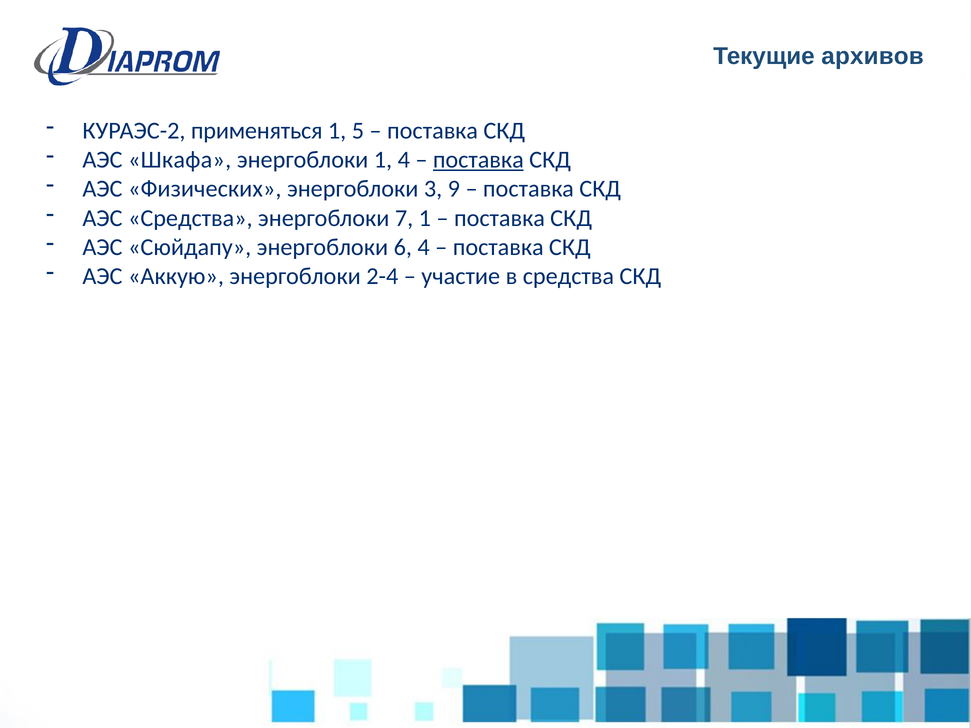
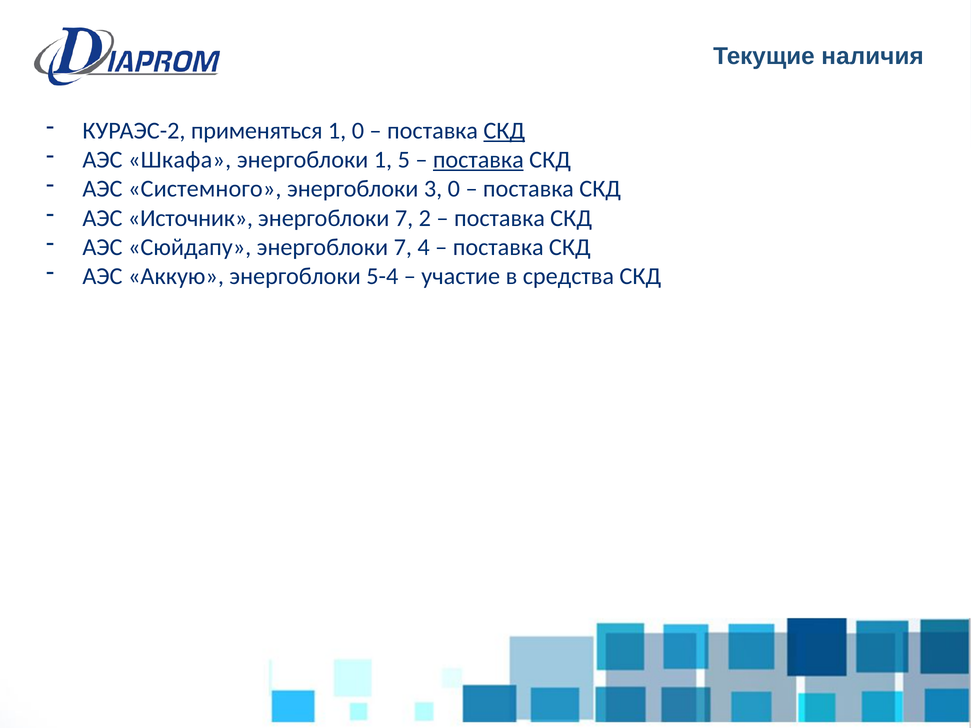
архивов: архивов -> наличия
1 5: 5 -> 0
СКД at (504, 131) underline: none -> present
1 4: 4 -> 5
Физических: Физических -> Системного
3 9: 9 -> 0
АЭС Средства: Средства -> Источник
7 1: 1 -> 2
Сюйдапу энергоблоки 6: 6 -> 7
2-4: 2-4 -> 5-4
